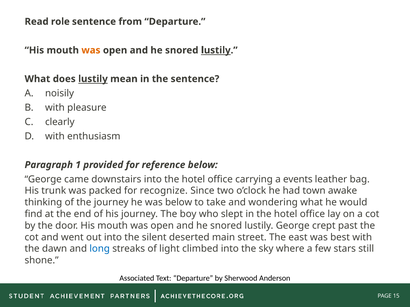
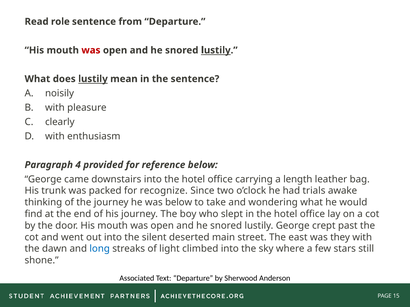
was at (91, 50) colour: orange -> red
1: 1 -> 4
events: events -> length
town: town -> trials
best: best -> they
